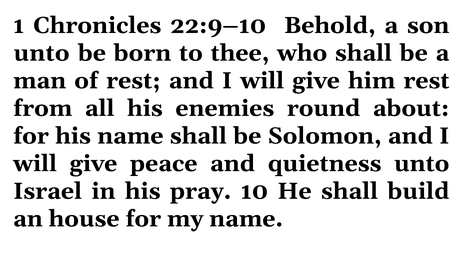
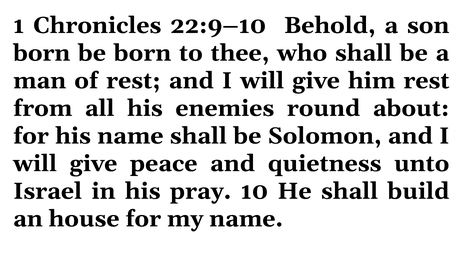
unto at (42, 53): unto -> born
